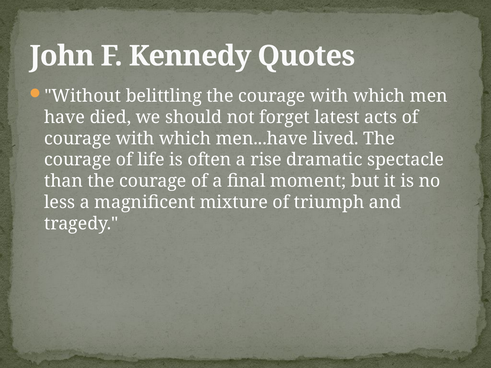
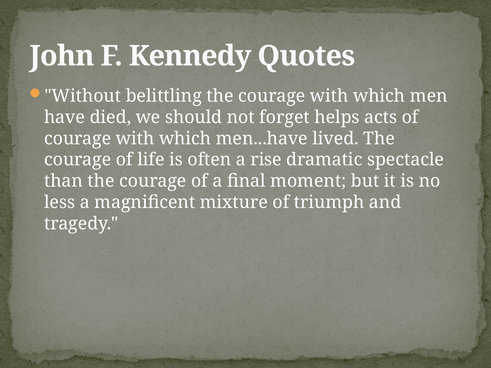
latest: latest -> helps
